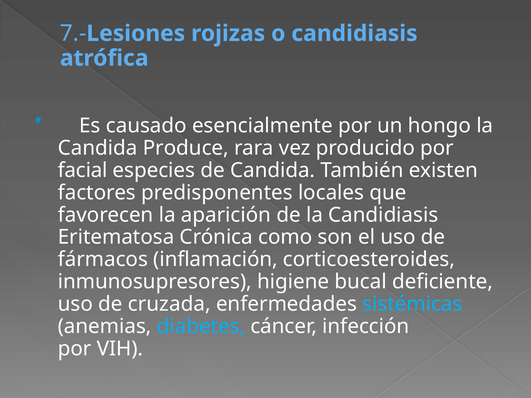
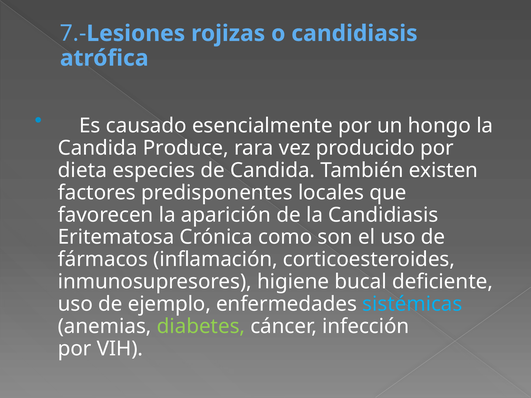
facial: facial -> dieta
cruzada: cruzada -> ejemplo
diabetes colour: light blue -> light green
